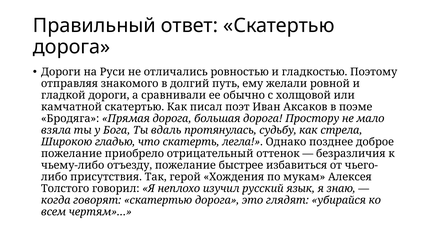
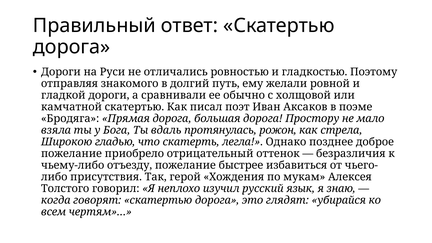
судьбу: судьбу -> рожон
